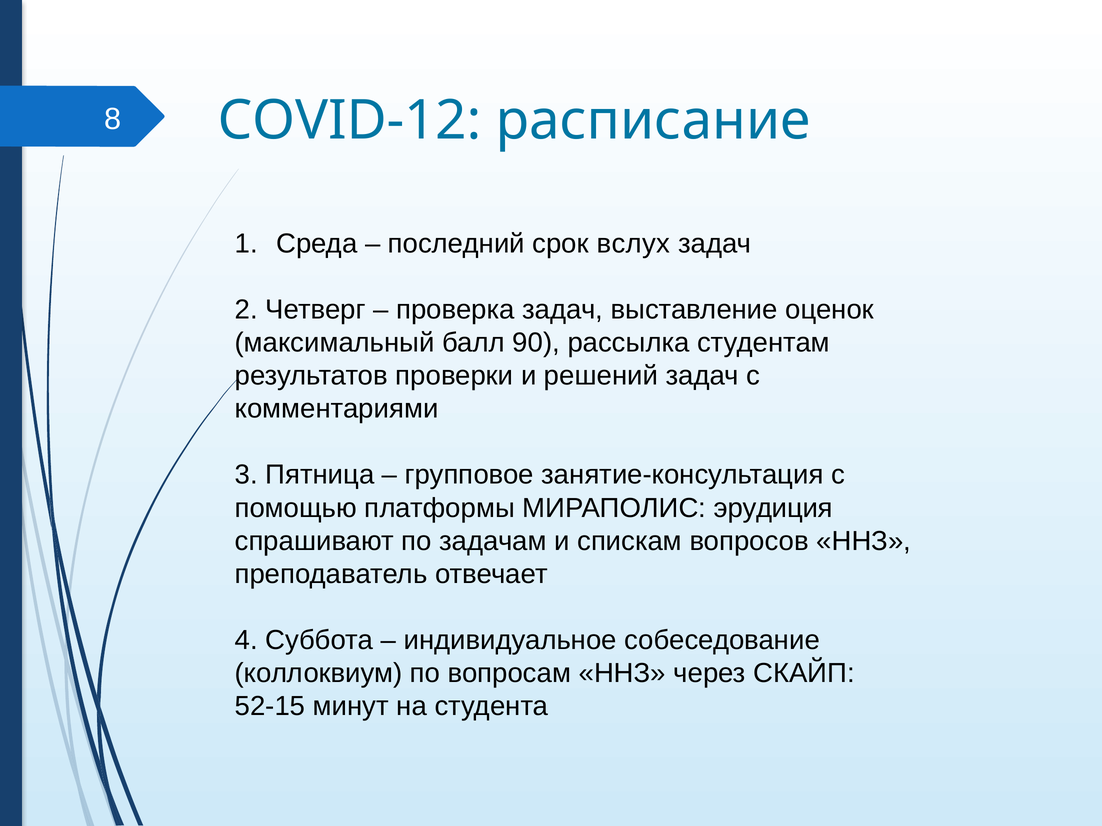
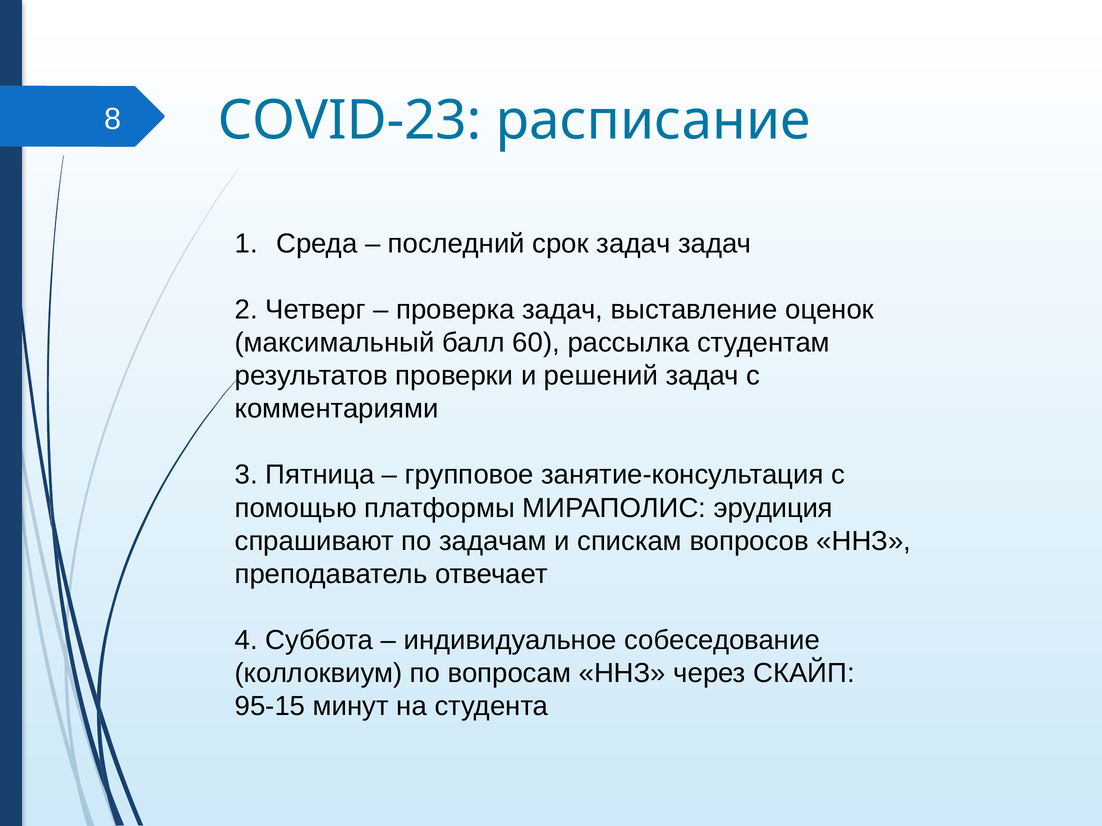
COVID-12: COVID-12 -> COVID-23
срок вслух: вслух -> задач
90: 90 -> 60
52-15: 52-15 -> 95-15
